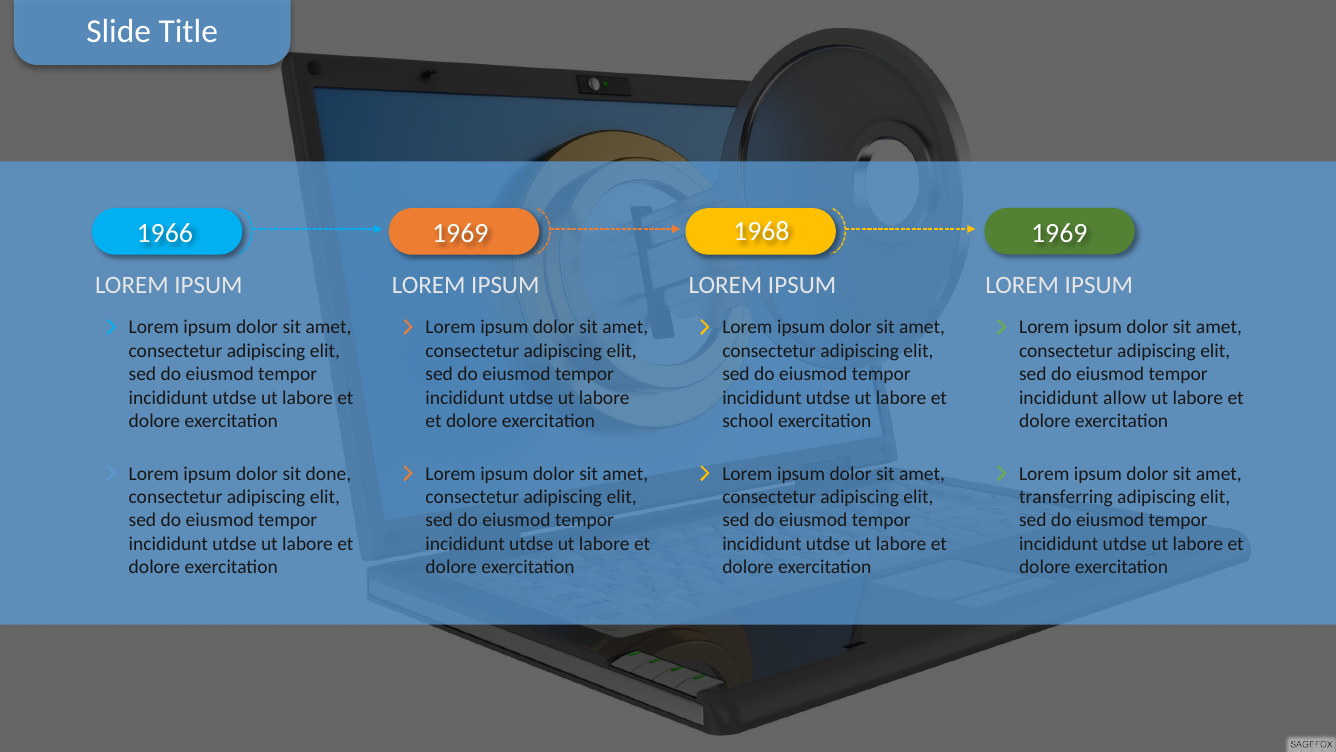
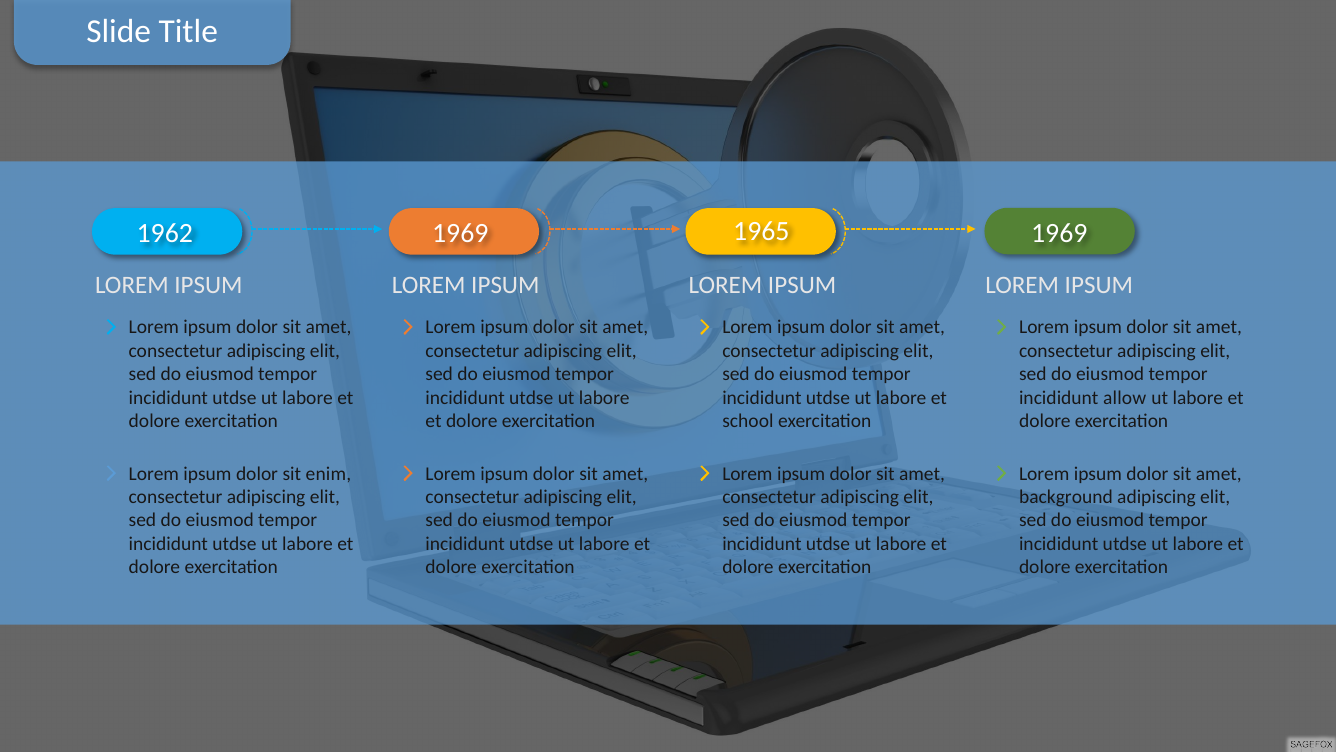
1966: 1966 -> 1962
1968: 1968 -> 1965
done: done -> enim
transferring: transferring -> background
